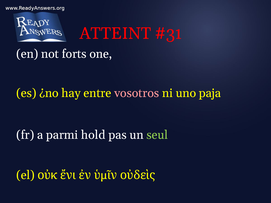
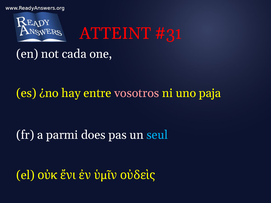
forts: forts -> cada
hold: hold -> does
seul colour: light green -> light blue
